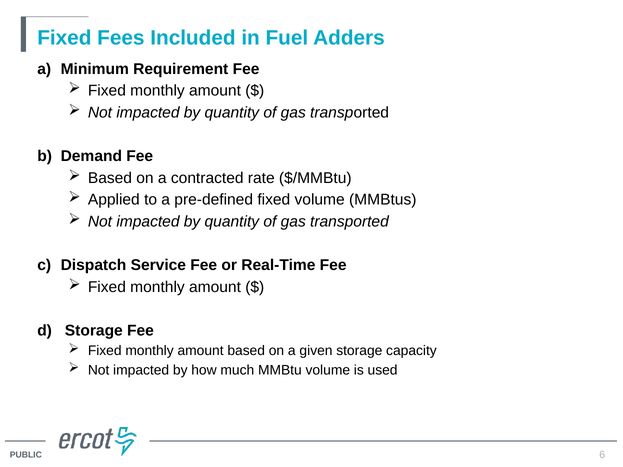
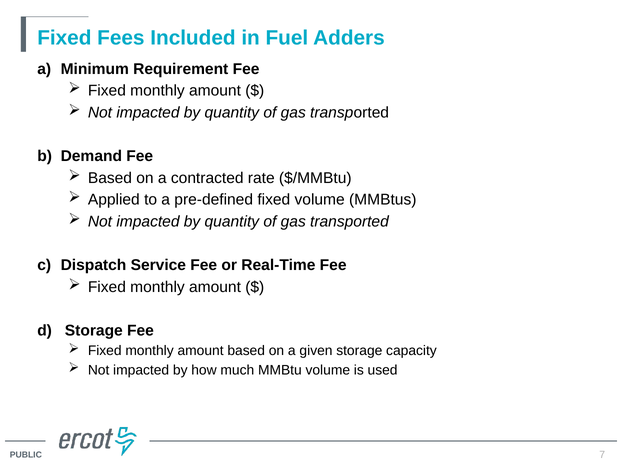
6: 6 -> 7
